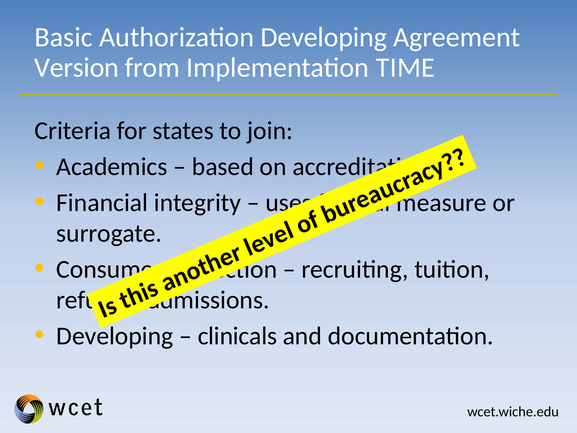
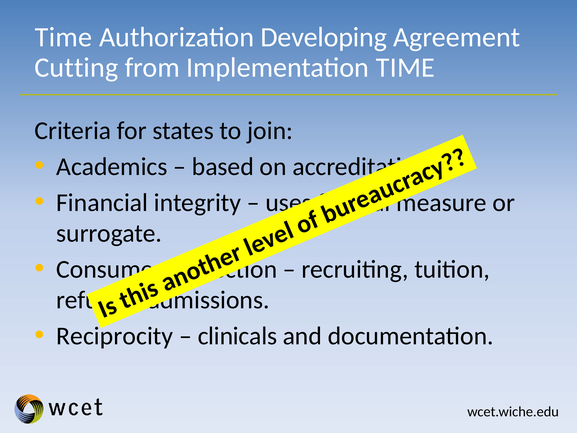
Basic at (64, 37): Basic -> Time
Version: Version -> Cutting
Developing at (115, 336): Developing -> Reciprocity
